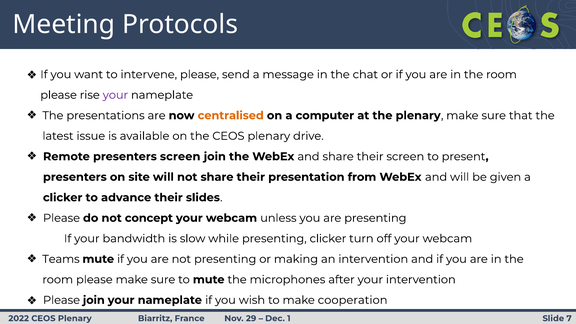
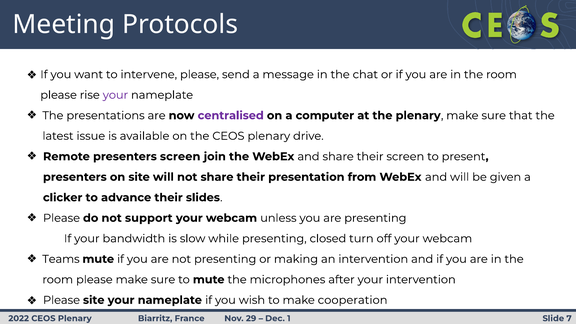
centralised colour: orange -> purple
concept: concept -> support
presenting clicker: clicker -> closed
Please join: join -> site
